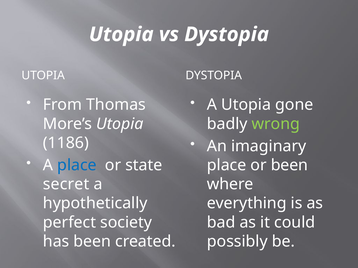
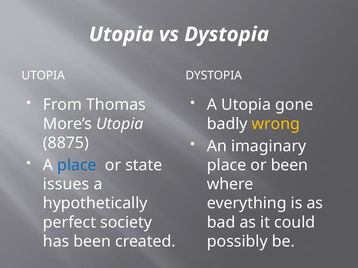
wrong colour: light green -> yellow
1186: 1186 -> 8875
secret: secret -> issues
